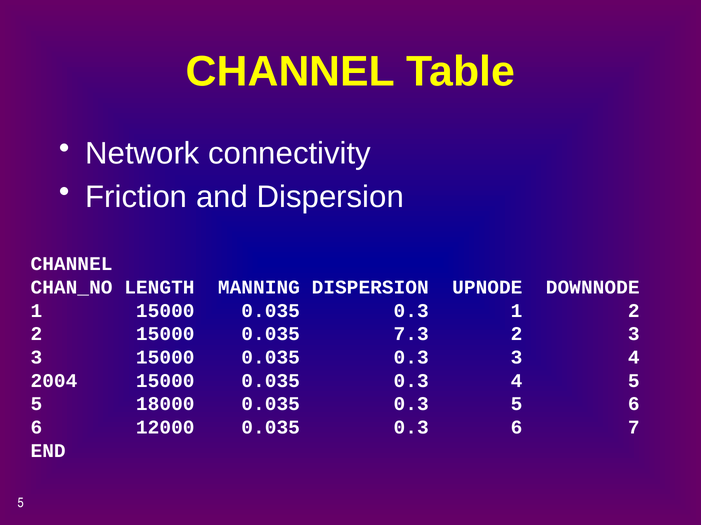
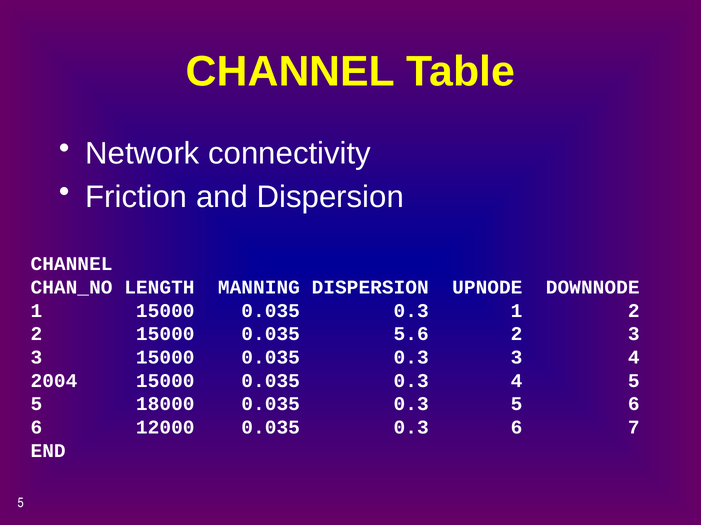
7.3: 7.3 -> 5.6
